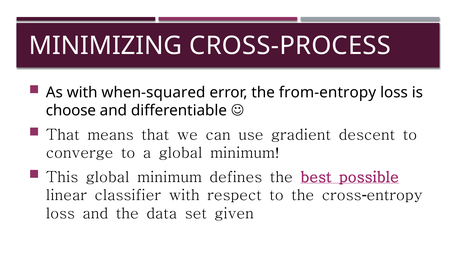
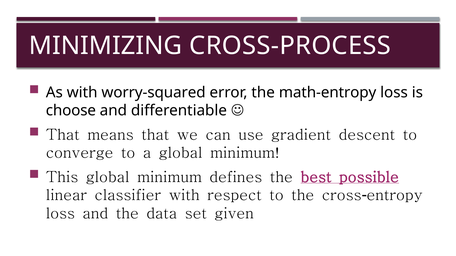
when-squared: when-squared -> worry-squared
from-entropy: from-entropy -> math-entropy
